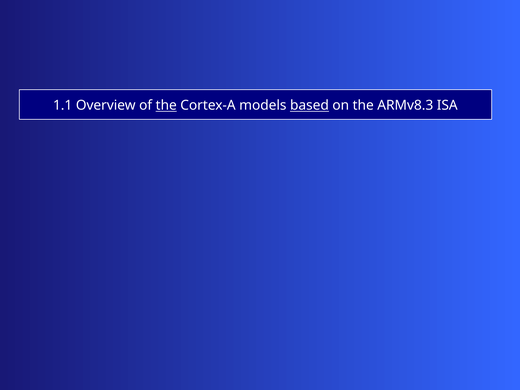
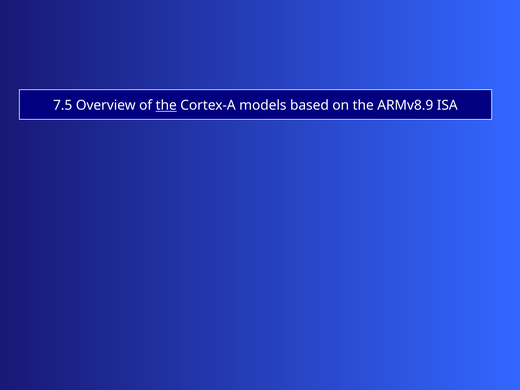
1.1: 1.1 -> 7.5
based underline: present -> none
ARMv8.3: ARMv8.3 -> ARMv8.9
